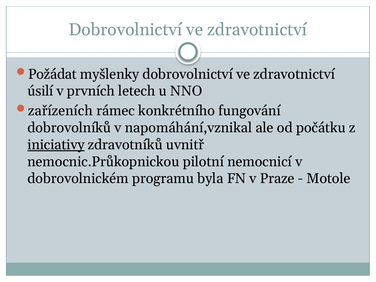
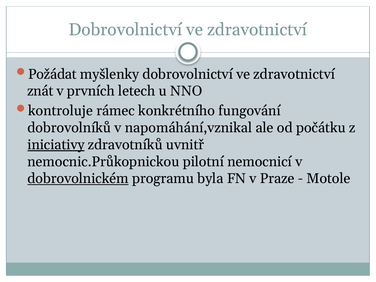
úsilí: úsilí -> znát
zařízeních: zařízeních -> kontroluje
dobrovolnickém underline: none -> present
